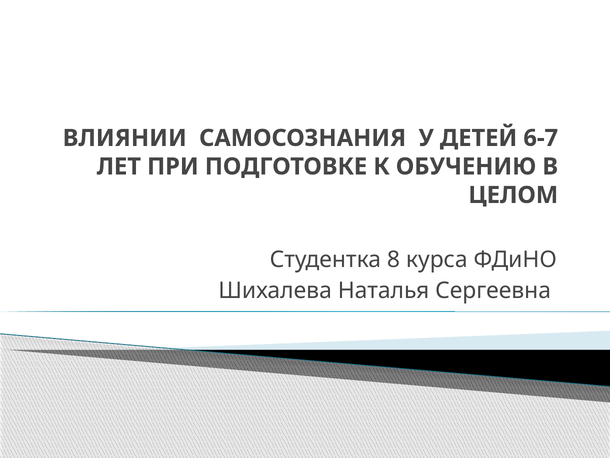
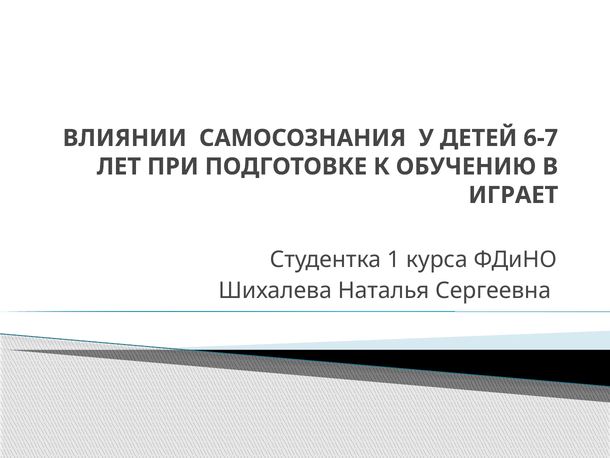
ЦЕЛОМ: ЦЕЛОМ -> ИГРАЕТ
8: 8 -> 1
